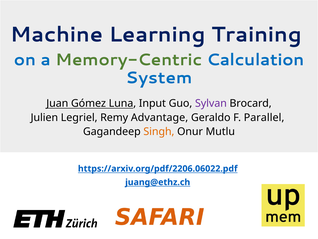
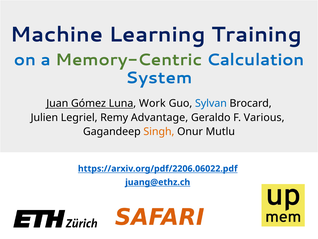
Input: Input -> Work
Sylvan colour: purple -> blue
Parallel: Parallel -> Various
